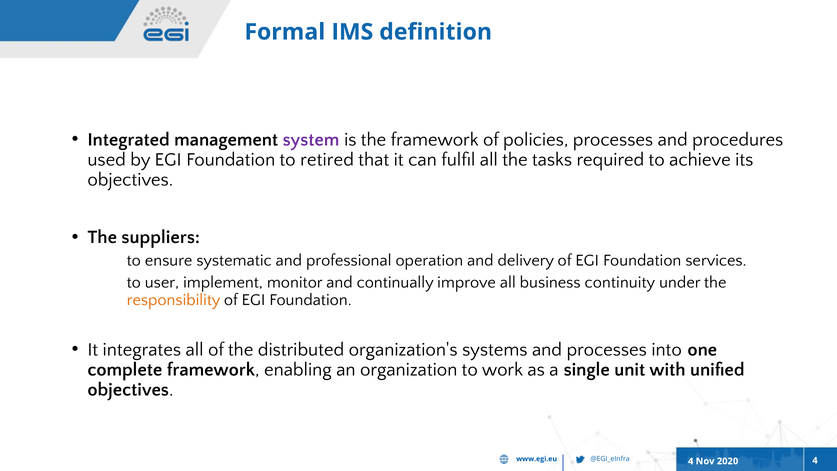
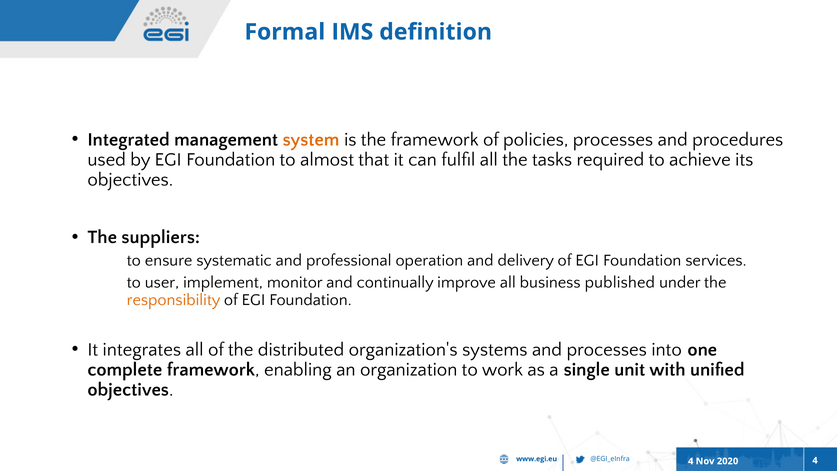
system colour: purple -> orange
retired: retired -> almost
continuity: continuity -> published
